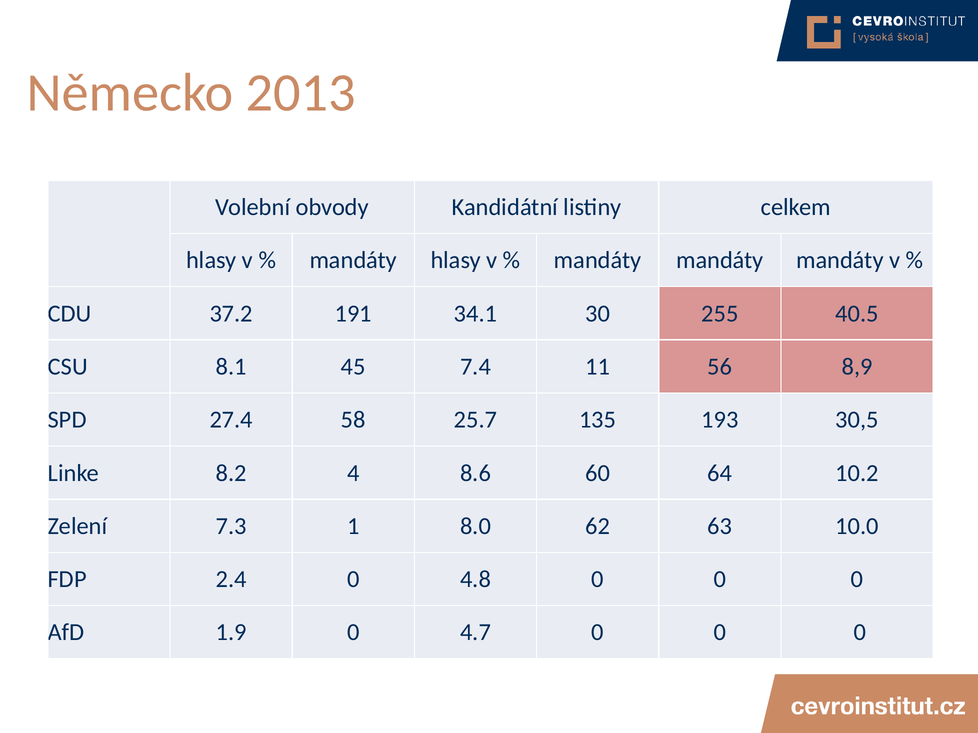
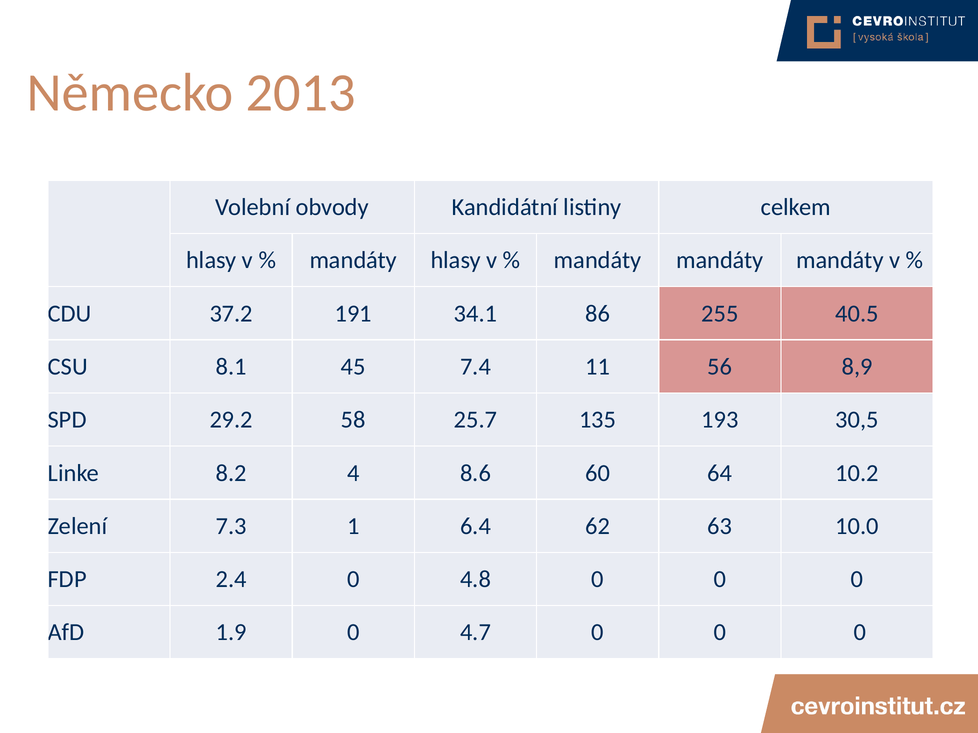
30: 30 -> 86
27.4: 27.4 -> 29.2
8.0: 8.0 -> 6.4
